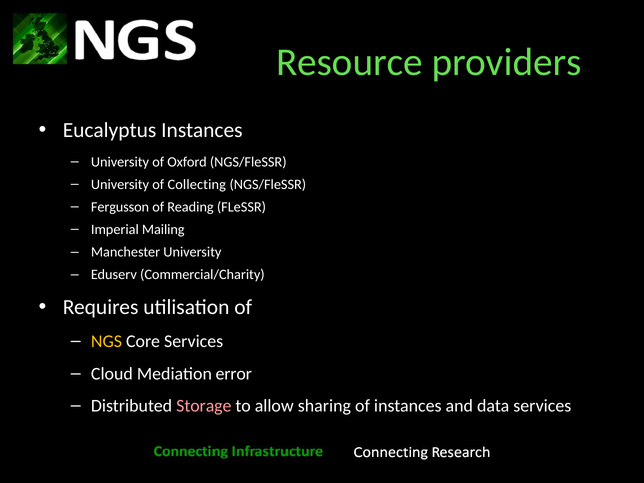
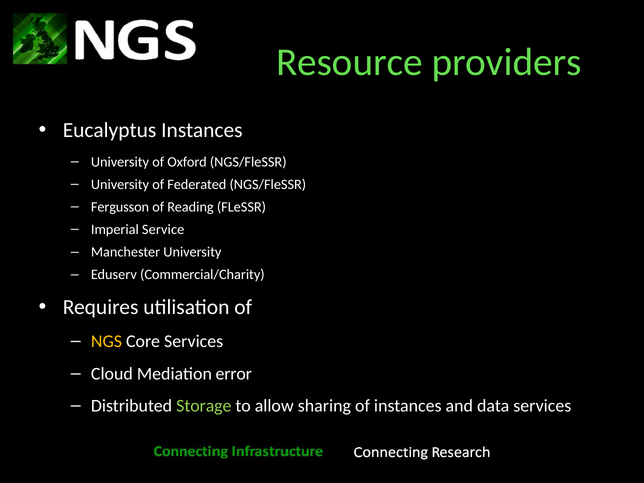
Collecting: Collecting -> Federated
Mailing: Mailing -> Service
Storage colour: pink -> light green
